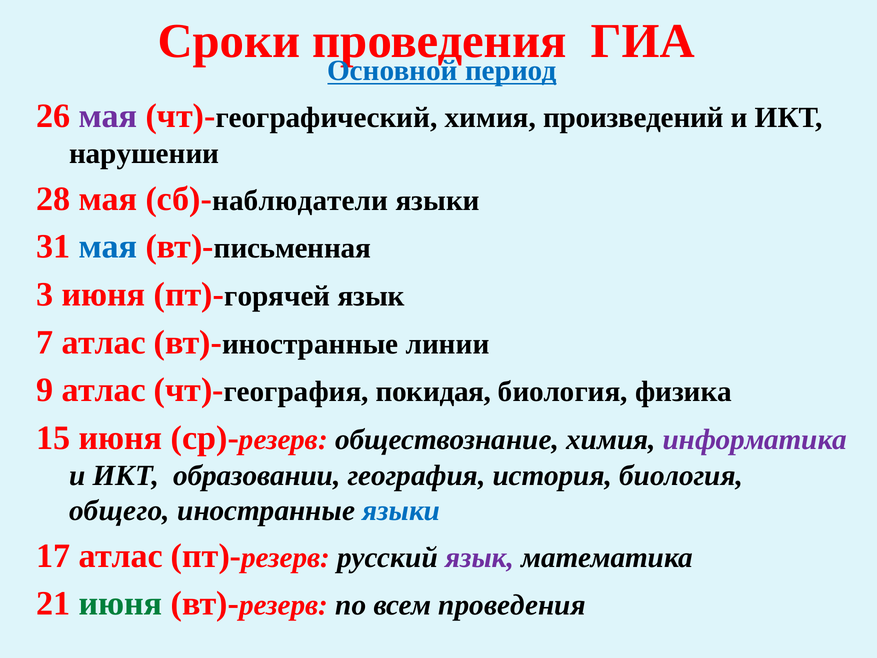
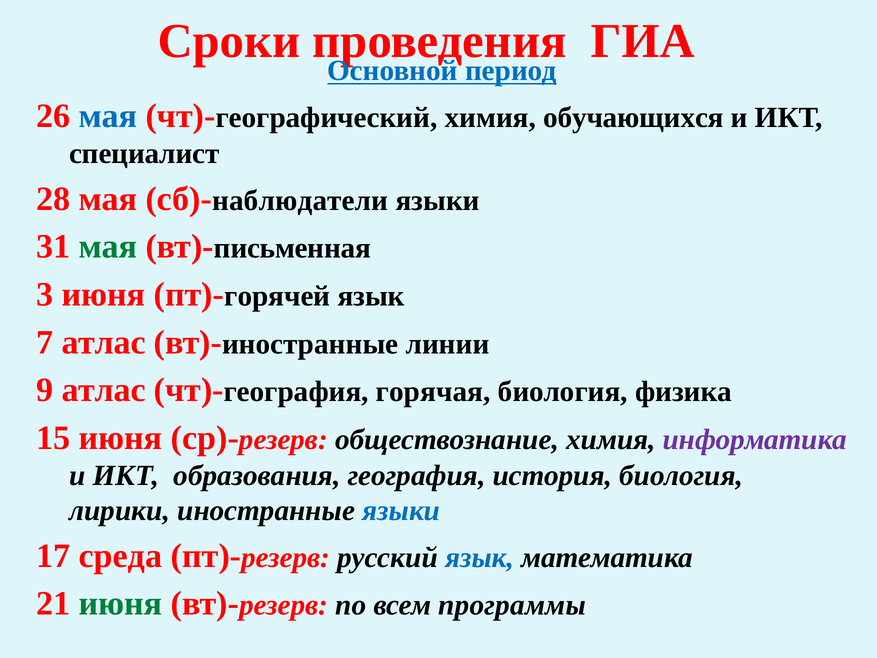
мая at (108, 116) colour: purple -> blue
произведений: произведений -> обучающихся
нарушении: нарушении -> специалист
мая at (108, 247) colour: blue -> green
покидая: покидая -> горячая
образовании: образовании -> образования
общего: общего -> лирики
17 атлас: атлас -> среда
язык at (480, 557) colour: purple -> blue
всем проведения: проведения -> программы
